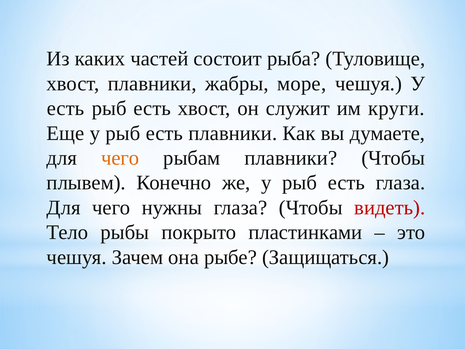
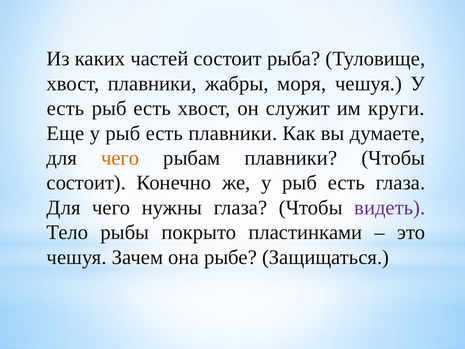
море: море -> моря
плывем at (86, 183): плывем -> состоит
видеть colour: red -> purple
